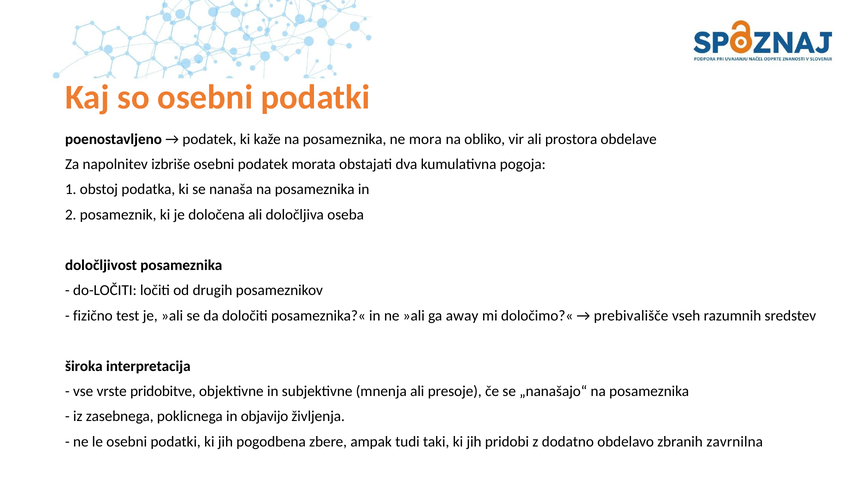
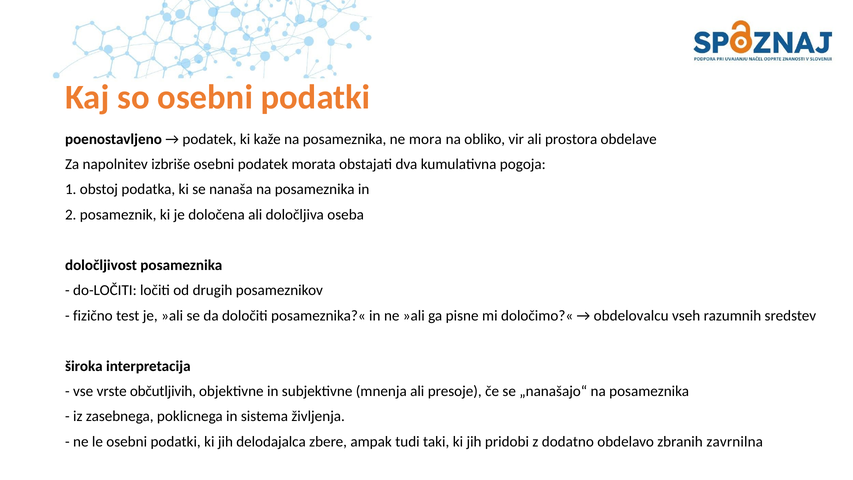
away: away -> pisne
prebivališče: prebivališče -> obdelovalcu
pridobitve: pridobitve -> občutljivih
objavijo: objavijo -> sistema
pogodbena: pogodbena -> delodajalca
